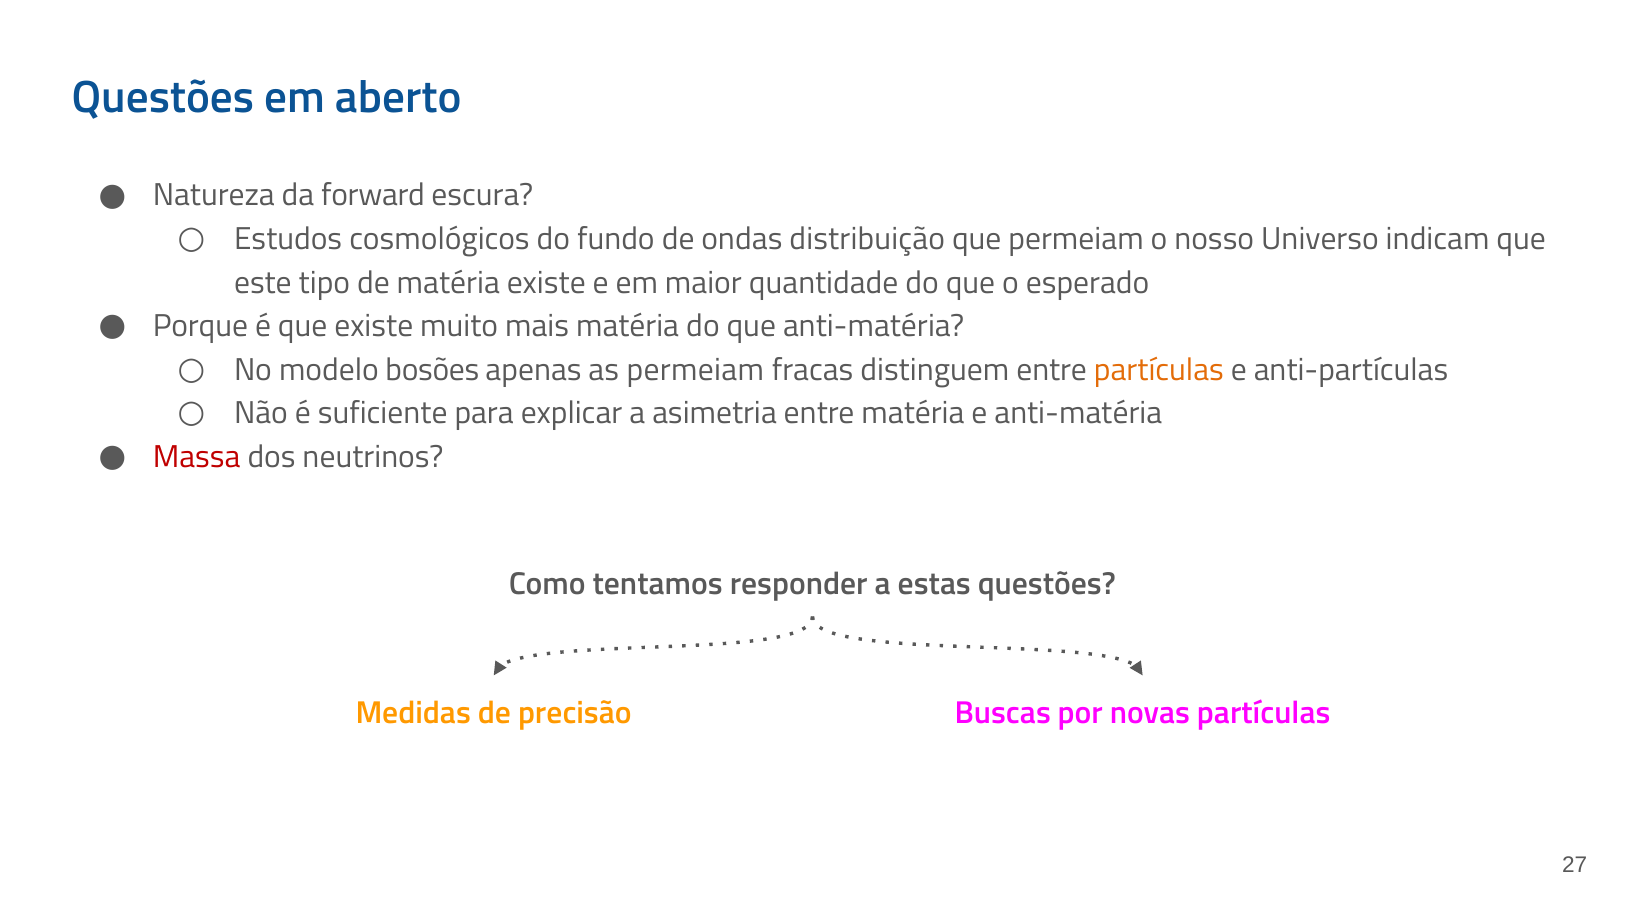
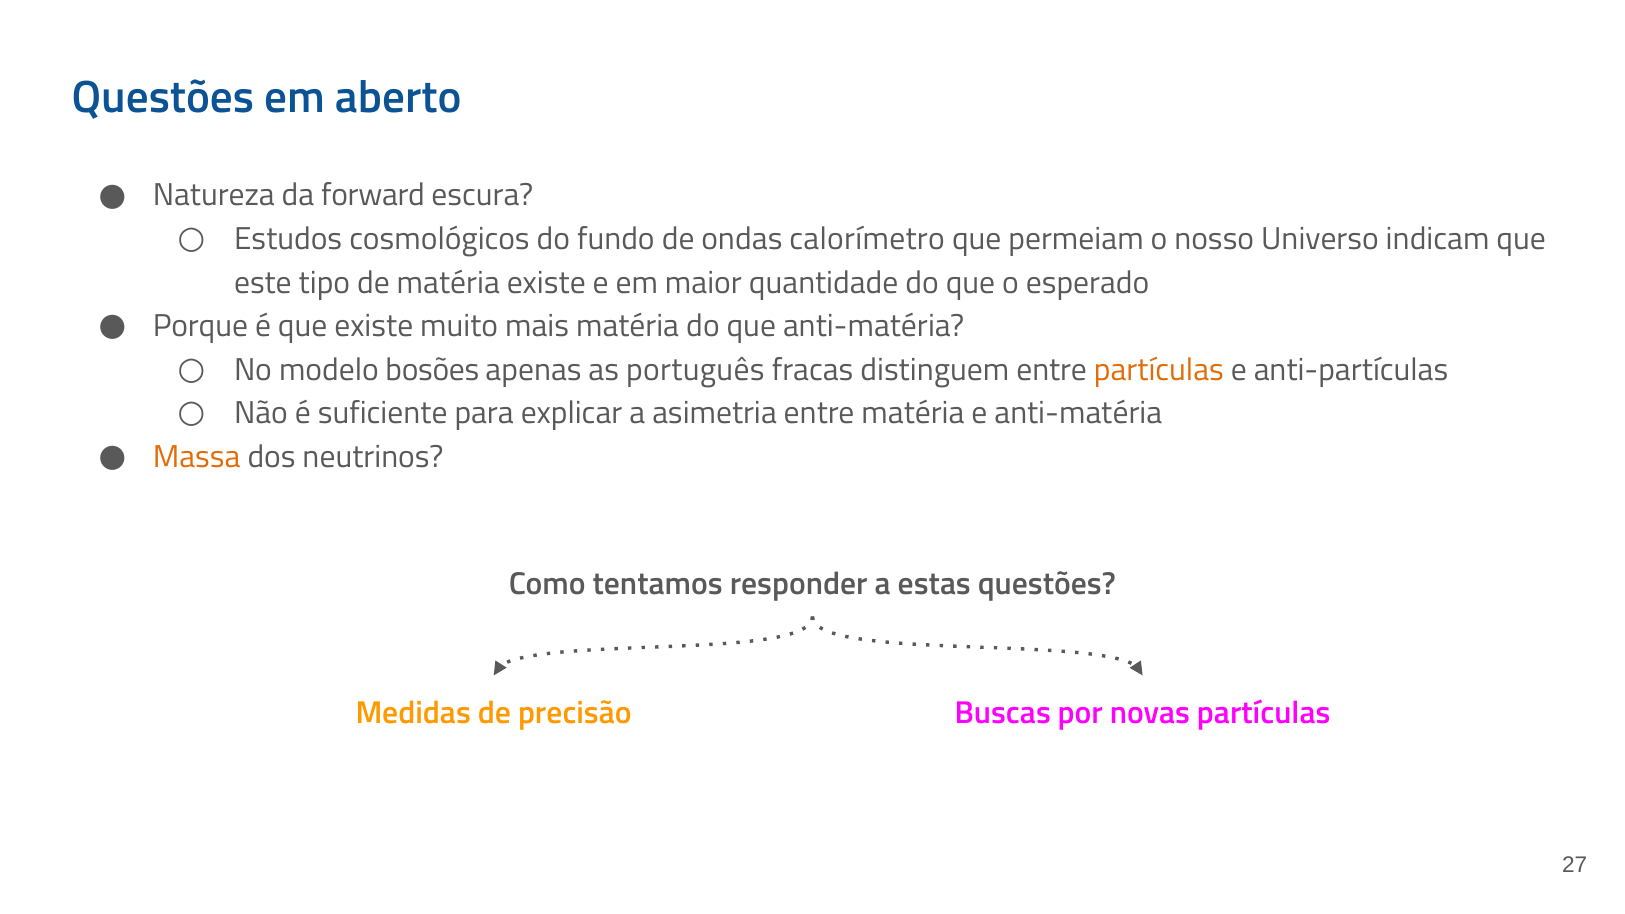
distribuição: distribuição -> calorímetro
as permeiam: permeiam -> português
Massa colour: red -> orange
